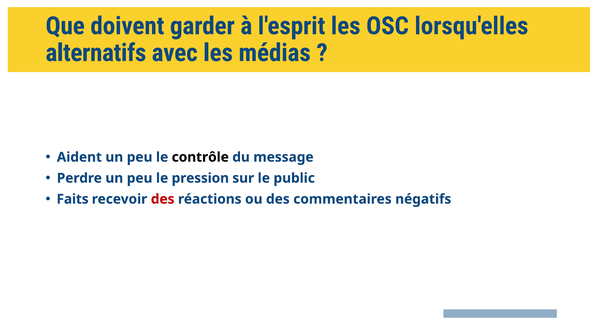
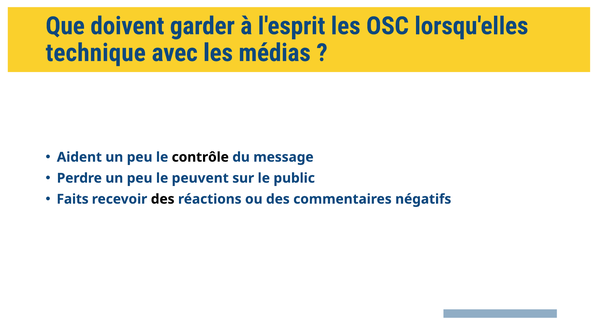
alternatifs: alternatifs -> technique
pression: pression -> peuvent
des at (163, 199) colour: red -> black
